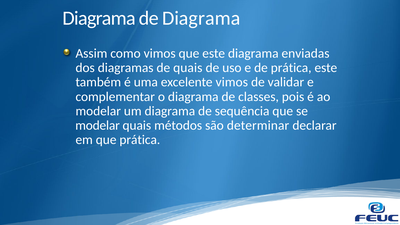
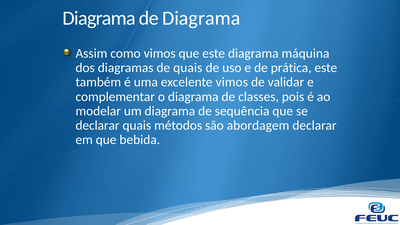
enviadas: enviadas -> máquina
modelar at (98, 125): modelar -> declarar
determinar: determinar -> abordagem
que prática: prática -> bebida
